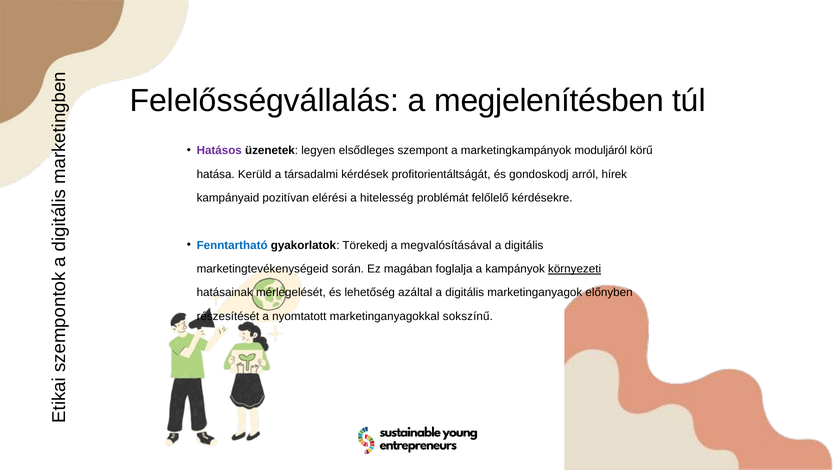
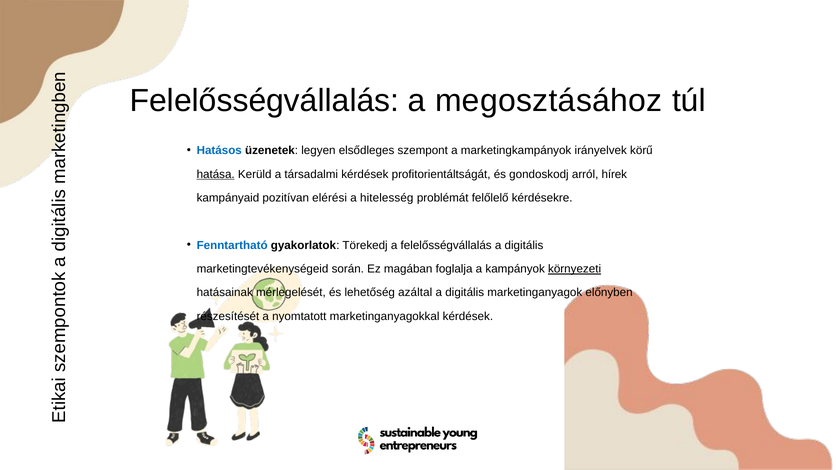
megjelenítésben: megjelenítésben -> megosztásához
Hatásos colour: purple -> blue
moduljáról: moduljáról -> irányelvek
hatása underline: none -> present
a megvalósításával: megvalósításával -> felelősségvállalás
marketinganyagokkal sokszínű: sokszínű -> kérdések
